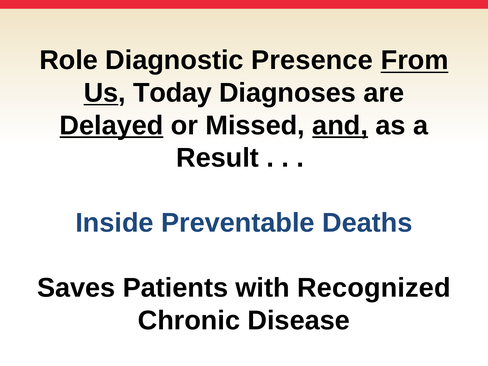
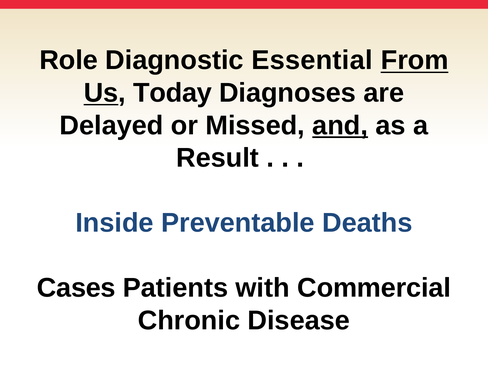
Presence: Presence -> Essential
Delayed underline: present -> none
Saves: Saves -> Cases
Recognized: Recognized -> Commercial
